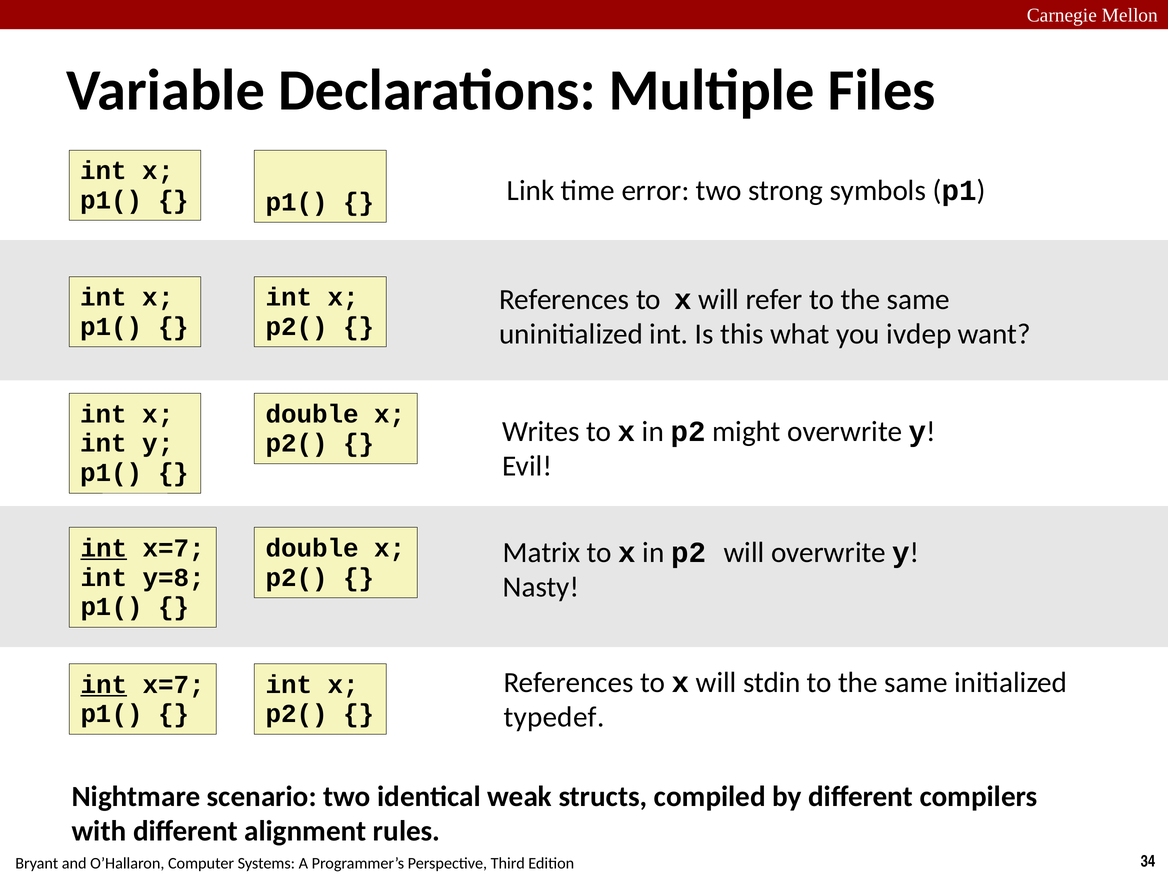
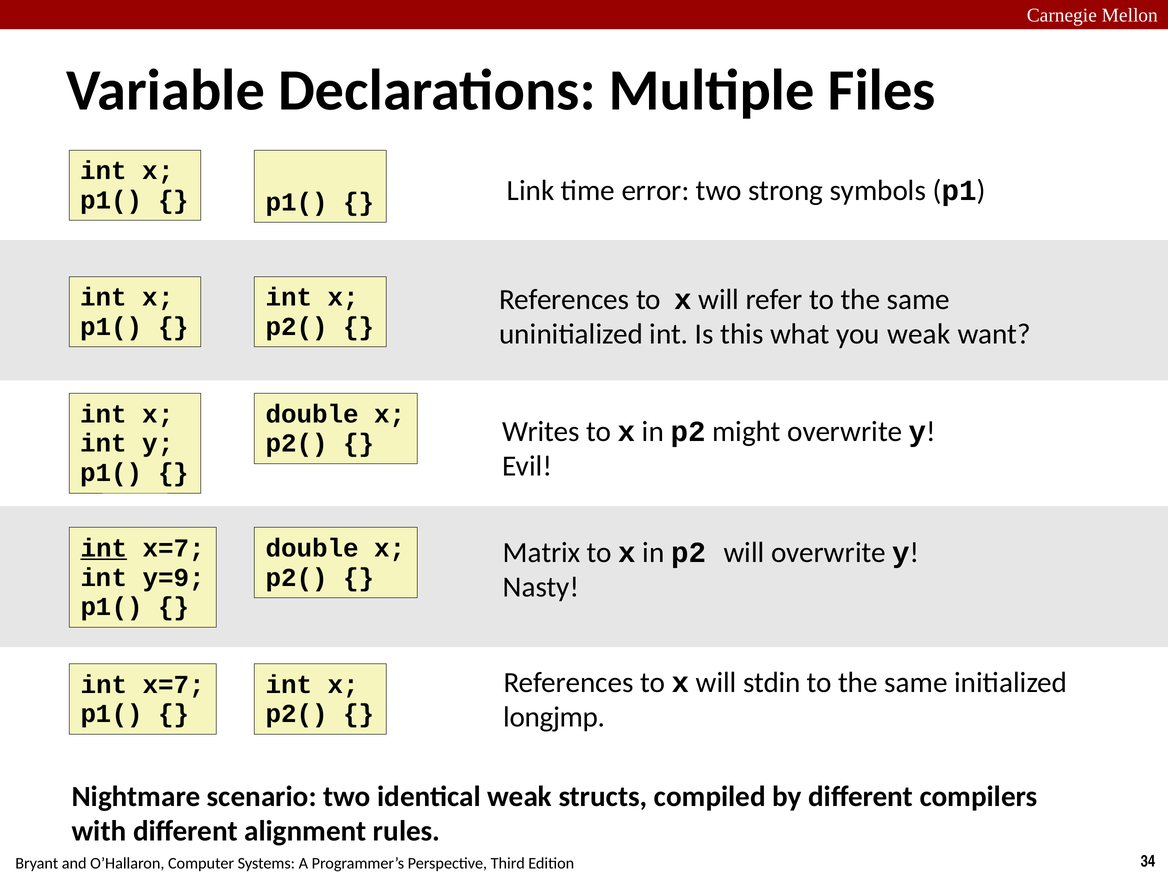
you ivdep: ivdep -> weak
y=8: y=8 -> y=9
int at (104, 684) underline: present -> none
typedef: typedef -> longjmp
